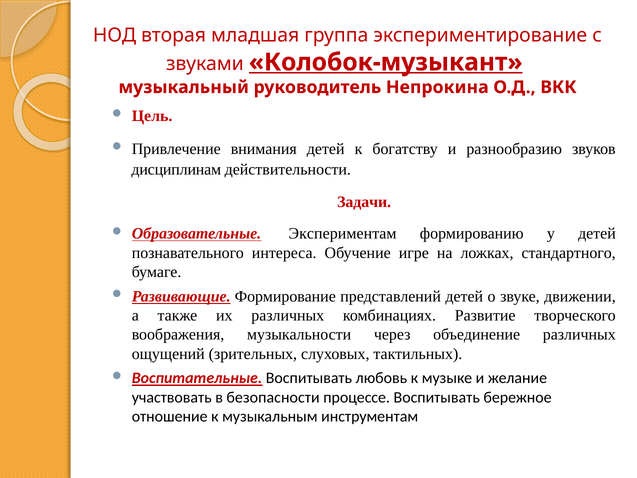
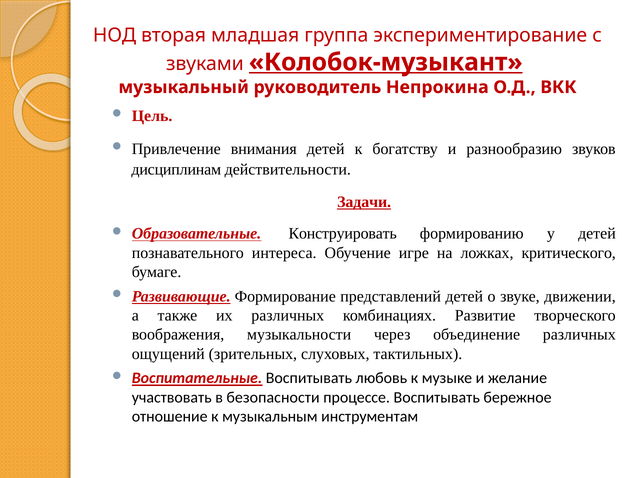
Задачи underline: none -> present
Экспериментам: Экспериментам -> Конструировать
стандартного: стандартного -> критического
